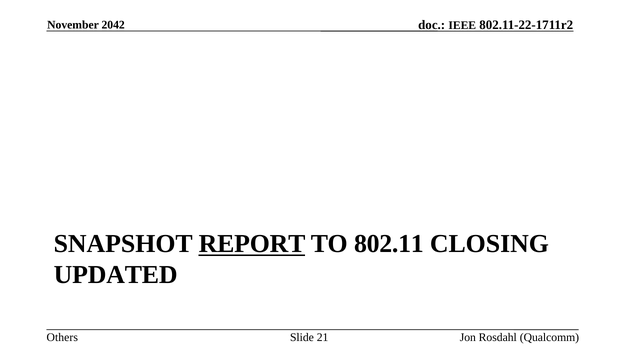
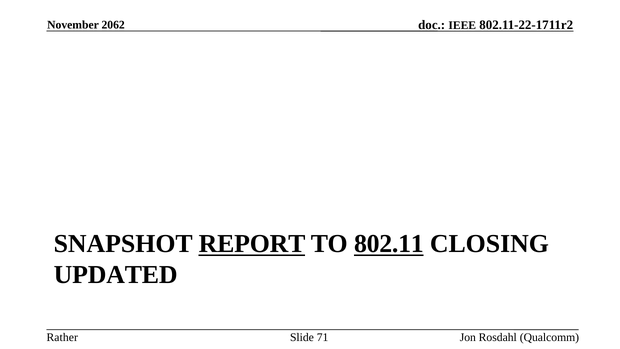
2042: 2042 -> 2062
802.11 underline: none -> present
Others: Others -> Rather
21: 21 -> 71
